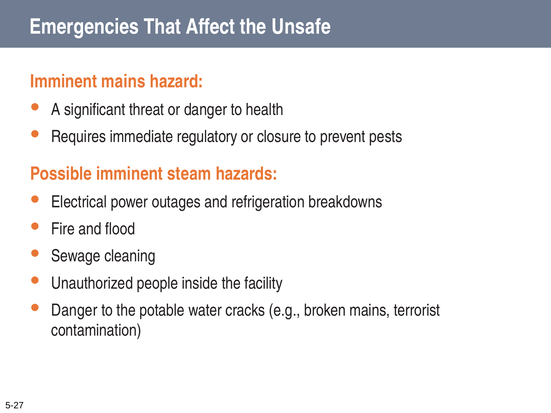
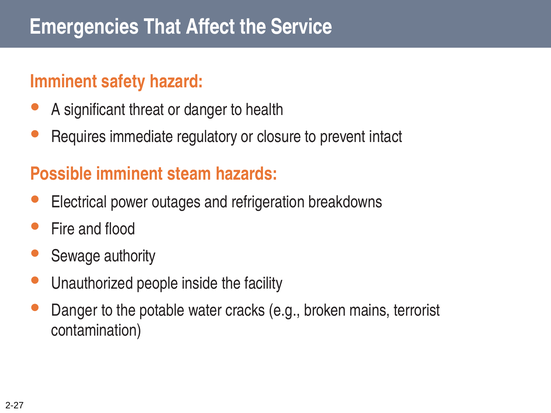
Unsafe: Unsafe -> Service
Imminent mains: mains -> safety
pests: pests -> intact
cleaning: cleaning -> authority
5-27: 5-27 -> 2-27
